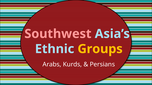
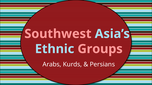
Groups colour: yellow -> pink
